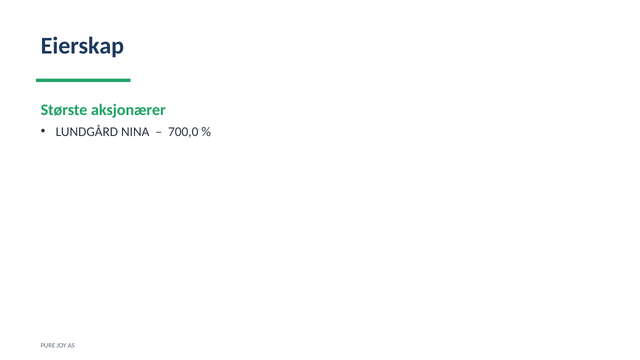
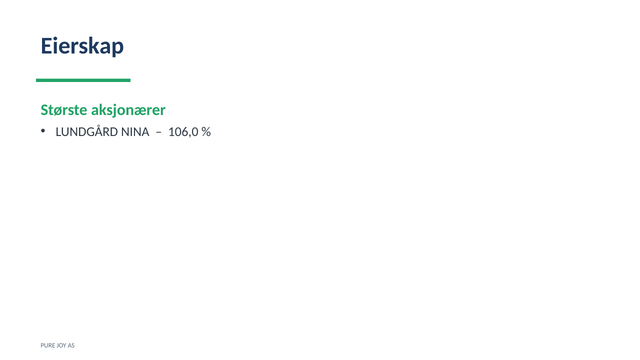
700,0: 700,0 -> 106,0
